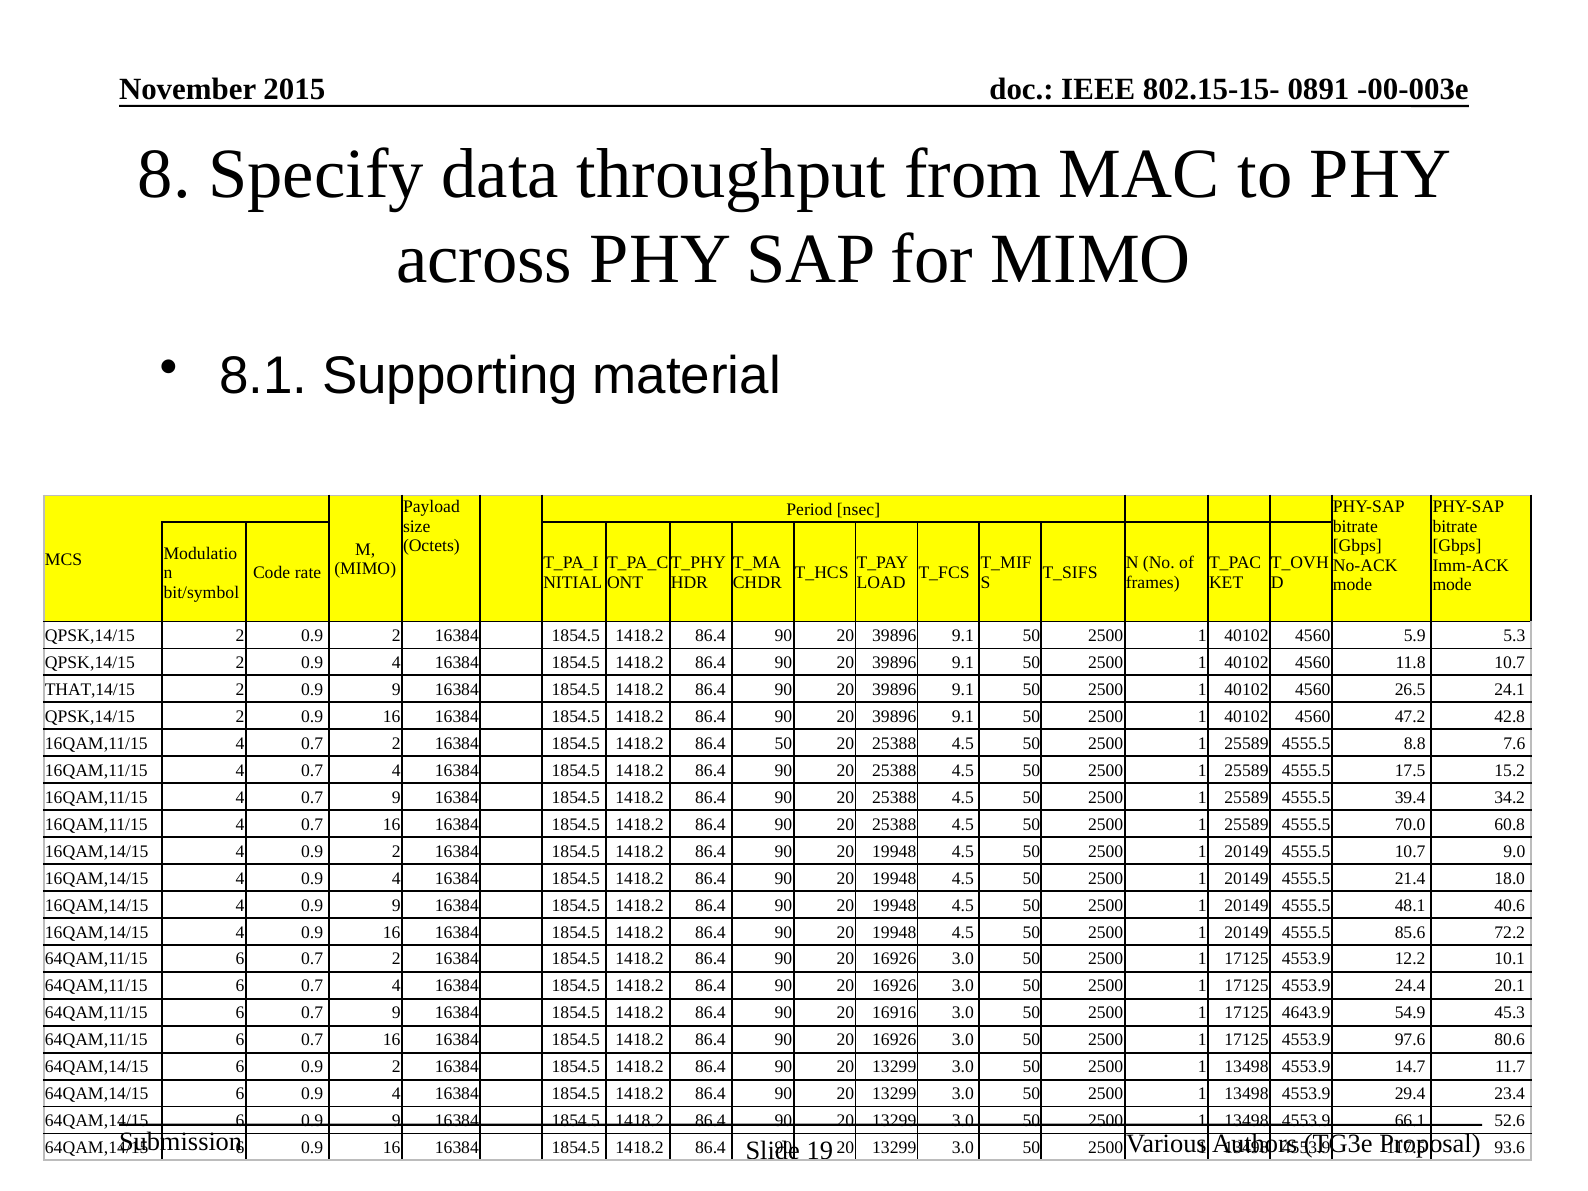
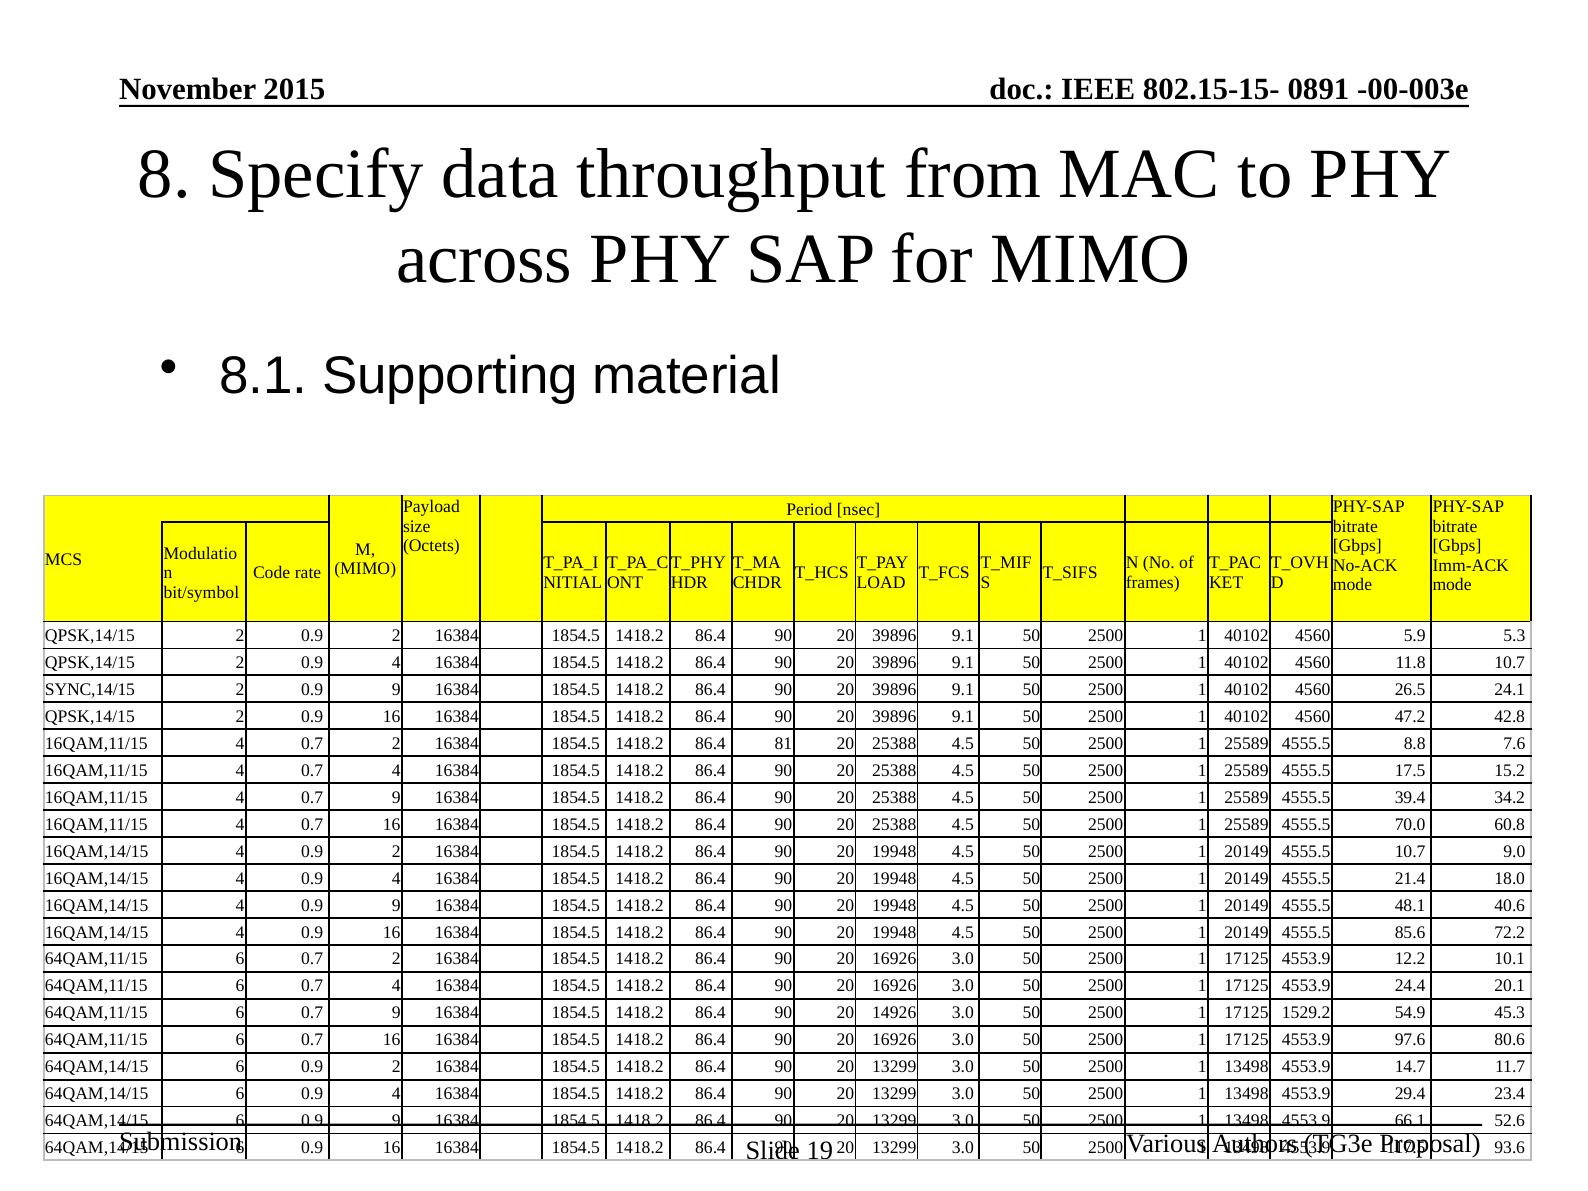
THAT,14/15: THAT,14/15 -> SYNC,14/15
86.4 50: 50 -> 81
16916: 16916 -> 14926
4643.9: 4643.9 -> 1529.2
